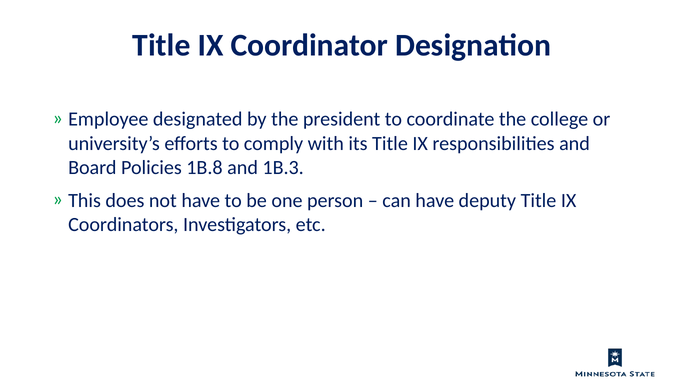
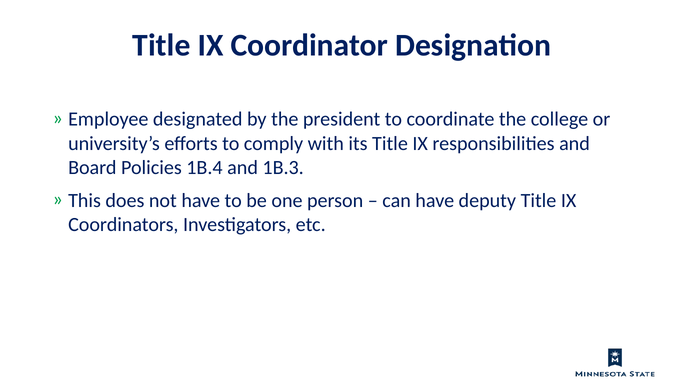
1B.8: 1B.8 -> 1B.4
